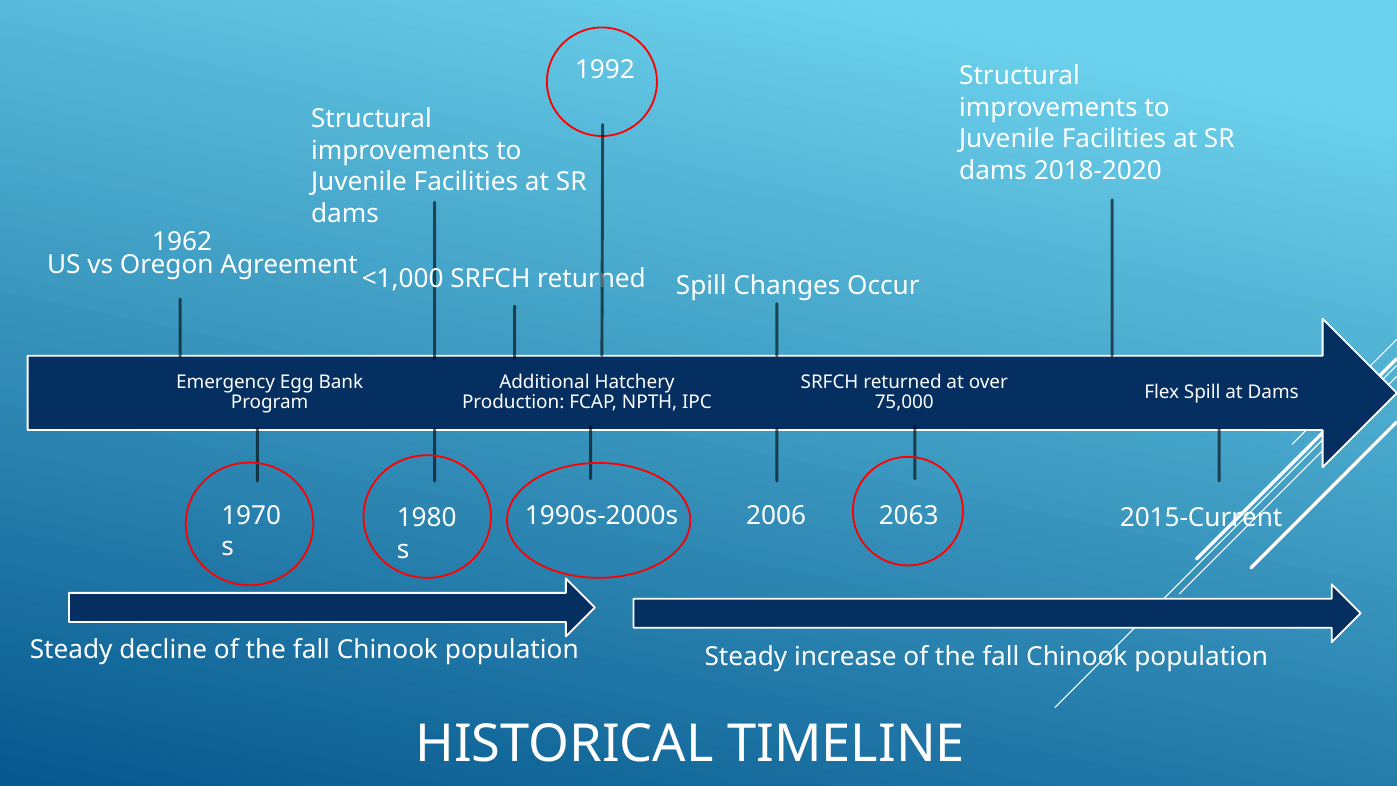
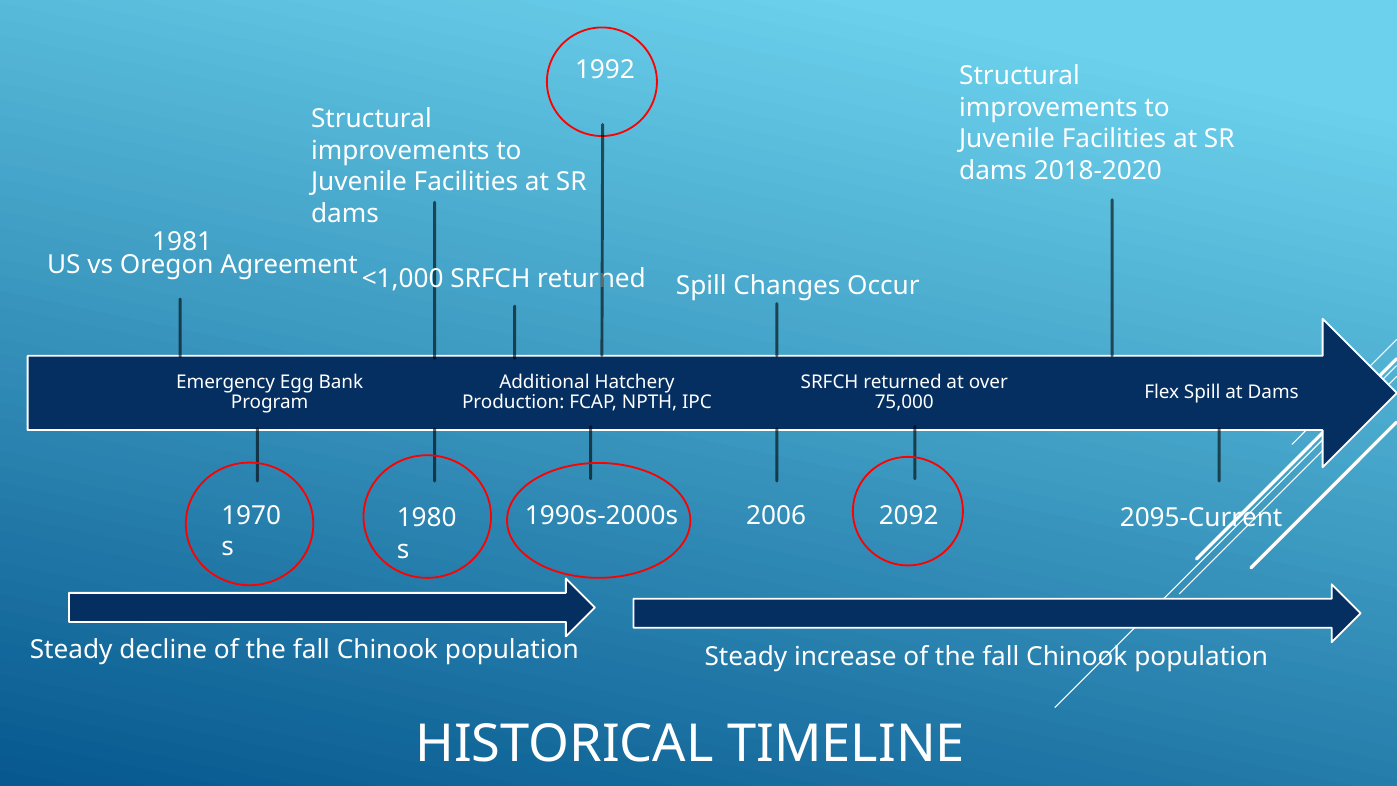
1962: 1962 -> 1981
2063: 2063 -> 2092
2015-Current: 2015-Current -> 2095-Current
